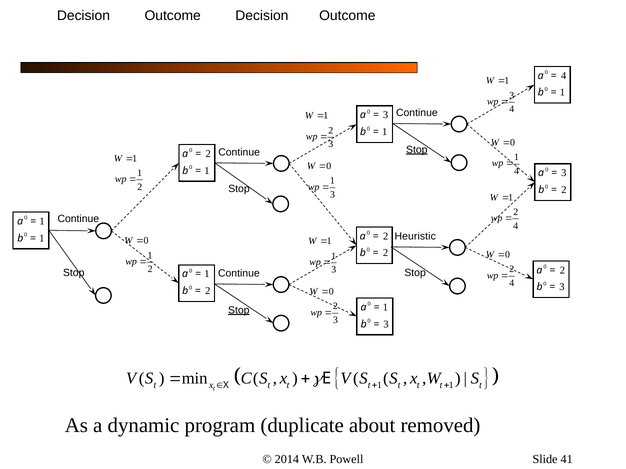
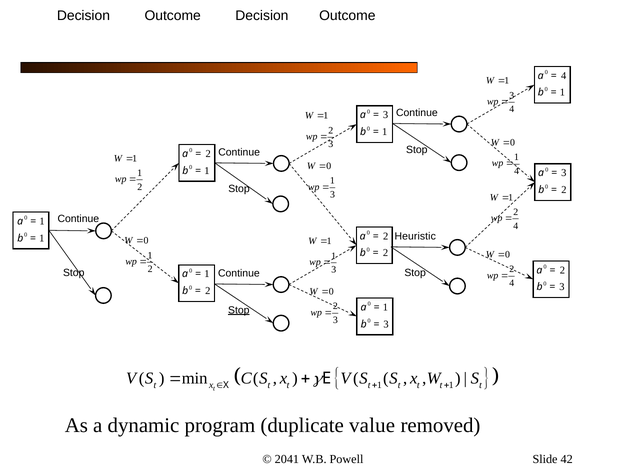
Stop at (417, 150) underline: present -> none
about: about -> value
2014: 2014 -> 2041
41: 41 -> 42
